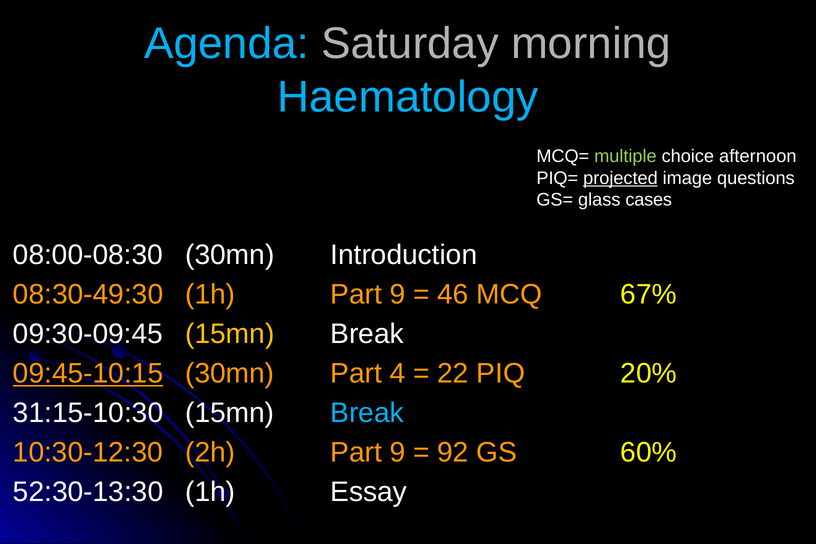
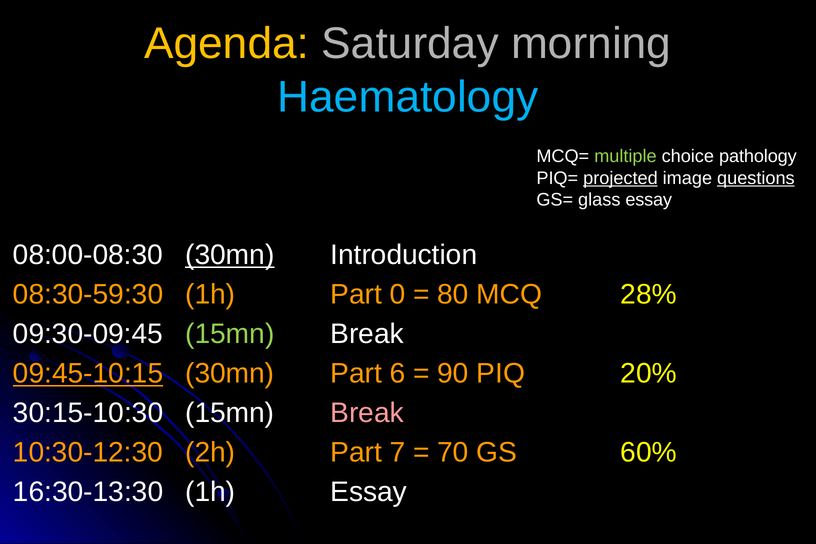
Agenda colour: light blue -> yellow
afternoon: afternoon -> pathology
questions underline: none -> present
glass cases: cases -> essay
30mn at (230, 255) underline: none -> present
08:30-49:30: 08:30-49:30 -> 08:30-59:30
1h Part 9: 9 -> 0
46: 46 -> 80
67%: 67% -> 28%
15mn at (230, 334) colour: yellow -> light green
4: 4 -> 6
22: 22 -> 90
31:15-10:30: 31:15-10:30 -> 30:15-10:30
Break at (367, 413) colour: light blue -> pink
2h Part 9: 9 -> 7
92: 92 -> 70
52:30-13:30: 52:30-13:30 -> 16:30-13:30
